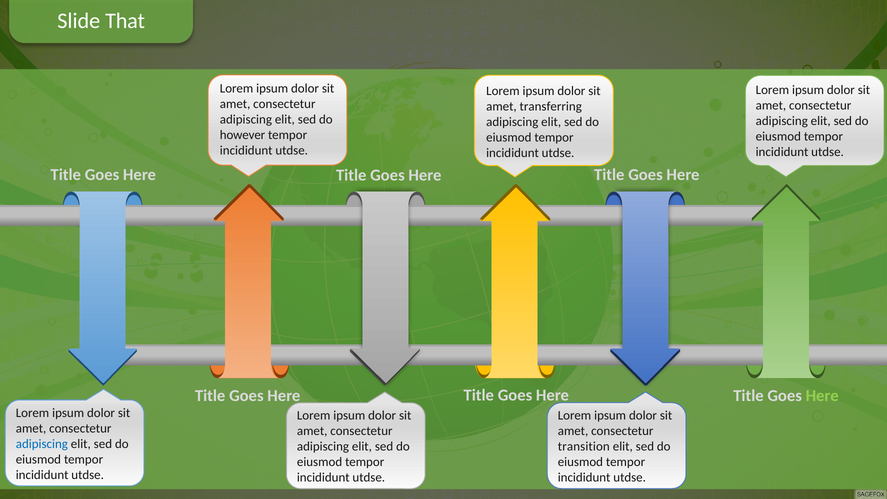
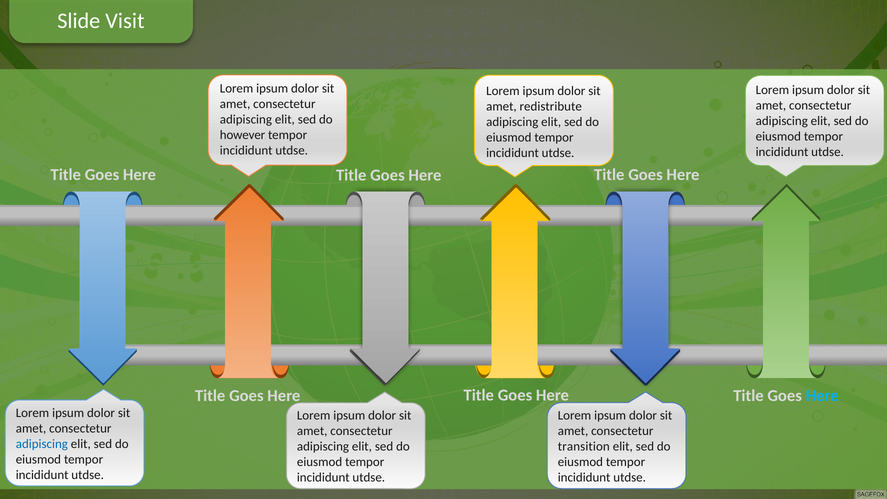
That: That -> Visit
transferring: transferring -> redistribute
Here at (822, 396) colour: light green -> light blue
